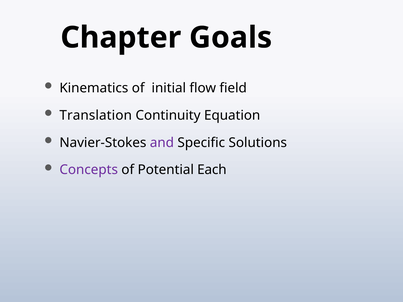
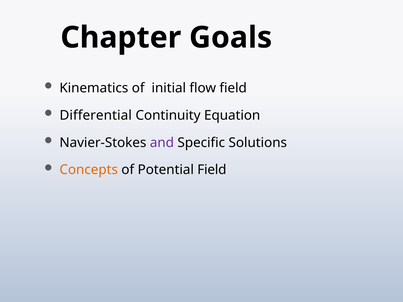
Translation: Translation -> Differential
Concepts colour: purple -> orange
Potential Each: Each -> Field
